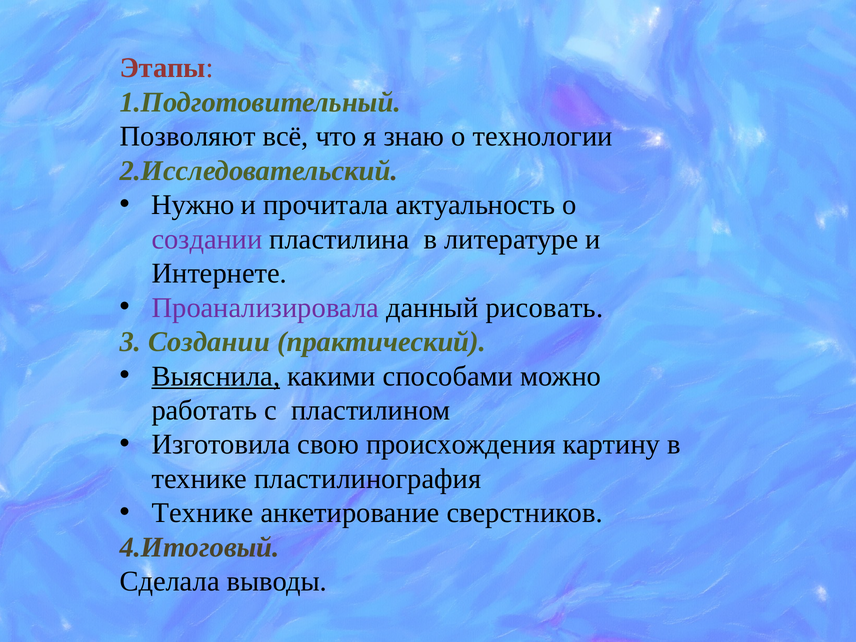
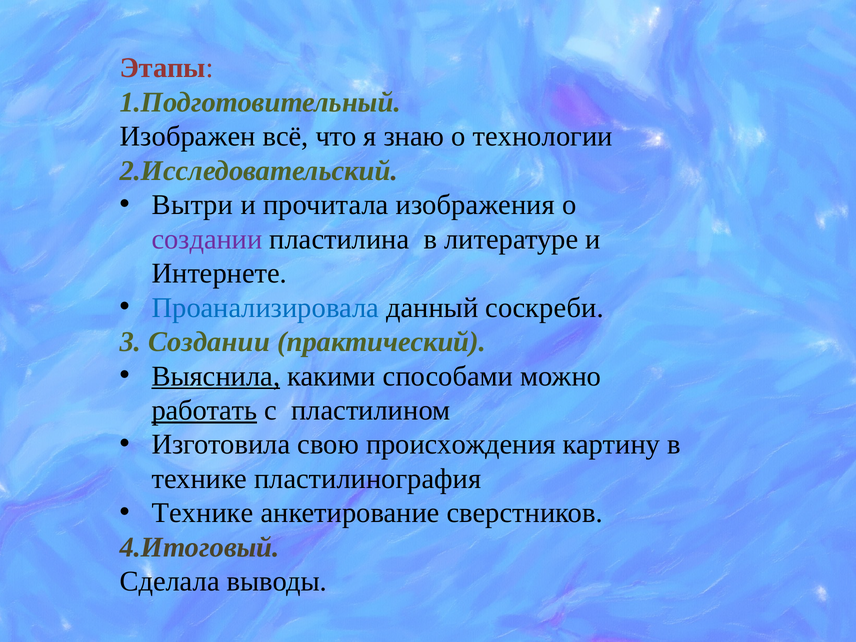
Позволяют: Позволяют -> Изображен
Нужно: Нужно -> Вытри
актуальность: актуальность -> изображения
Проанализировала colour: purple -> blue
рисовать: рисовать -> соскреби
работать underline: none -> present
